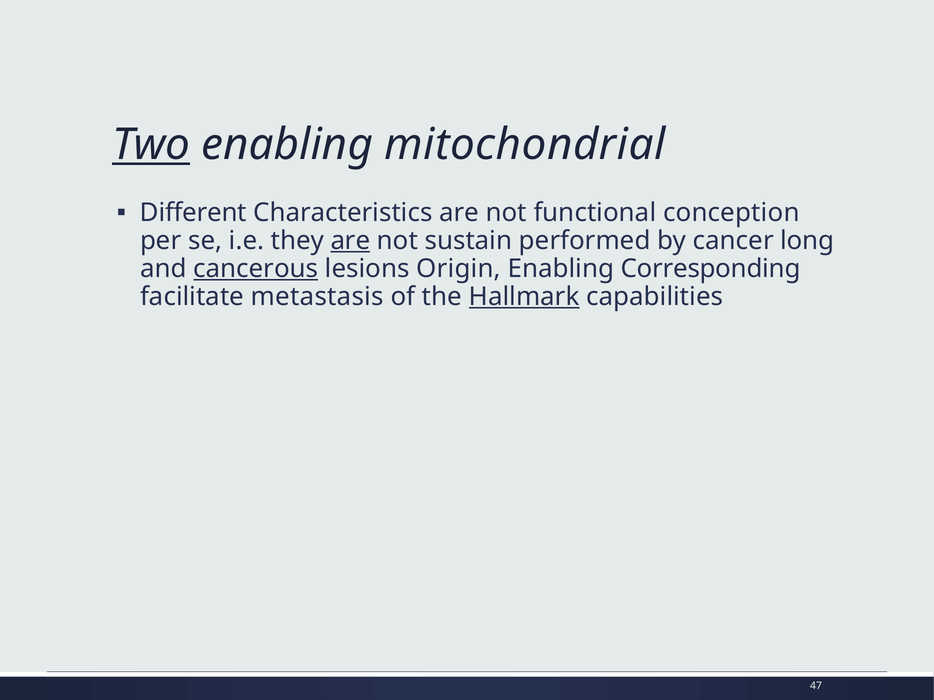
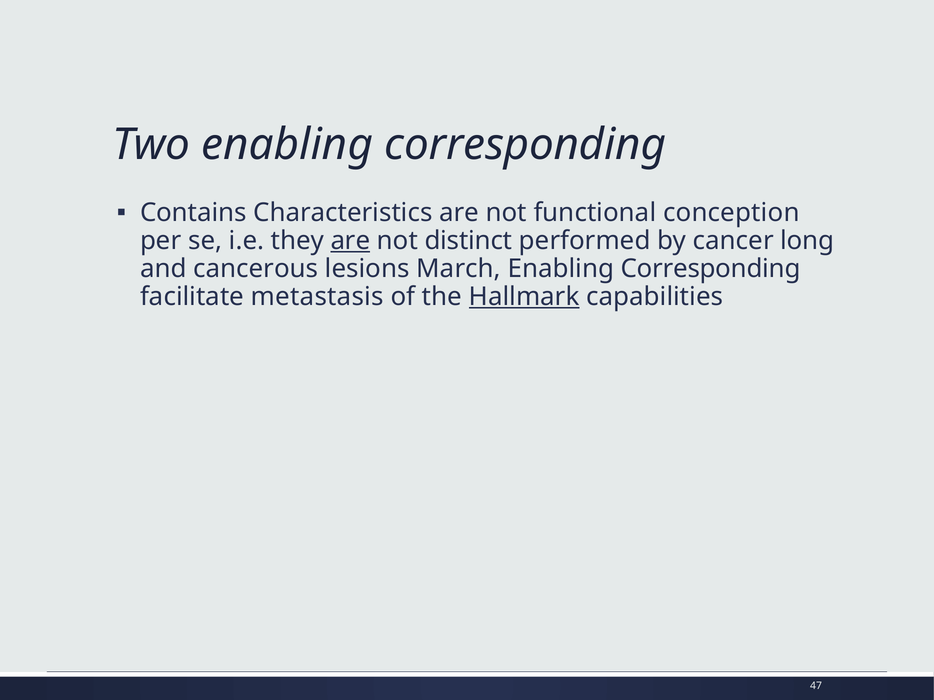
Two underline: present -> none
mitochondrial at (525, 145): mitochondrial -> corresponding
Different: Different -> Contains
sustain: sustain -> distinct
cancerous underline: present -> none
Origin: Origin -> March
